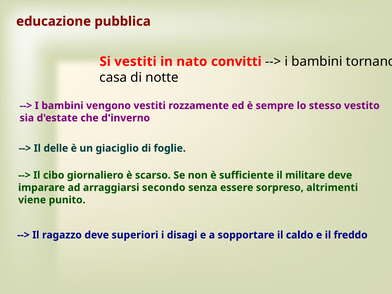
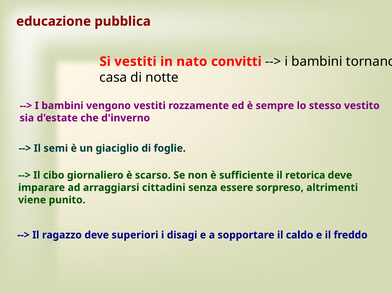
delle: delle -> semi
militare: militare -> retorica
secondo: secondo -> cittadini
